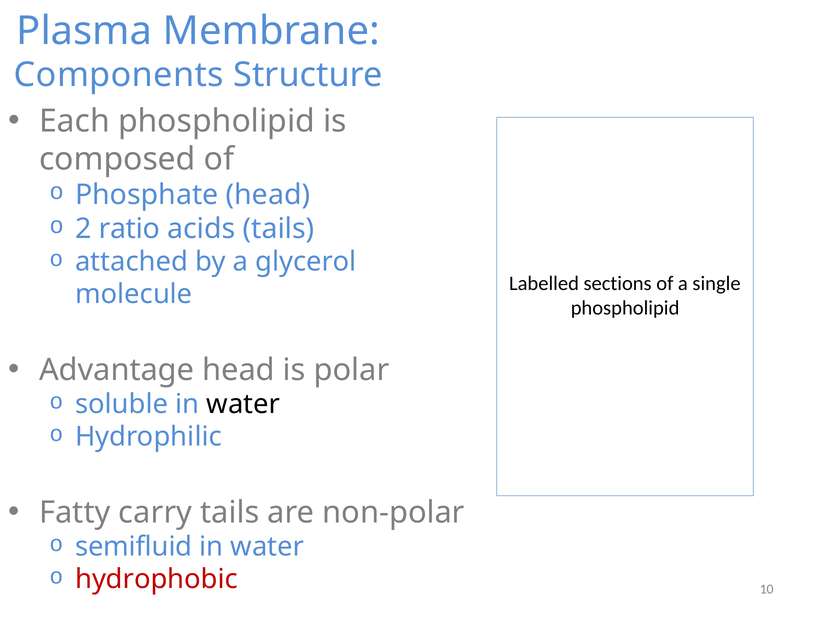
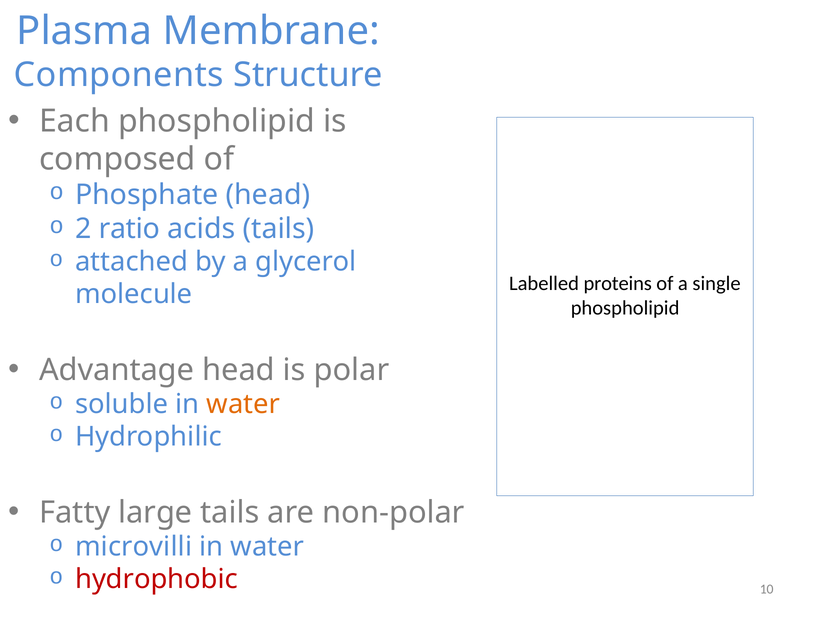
sections: sections -> proteins
water at (243, 405) colour: black -> orange
carry: carry -> large
semifluid: semifluid -> microvilli
